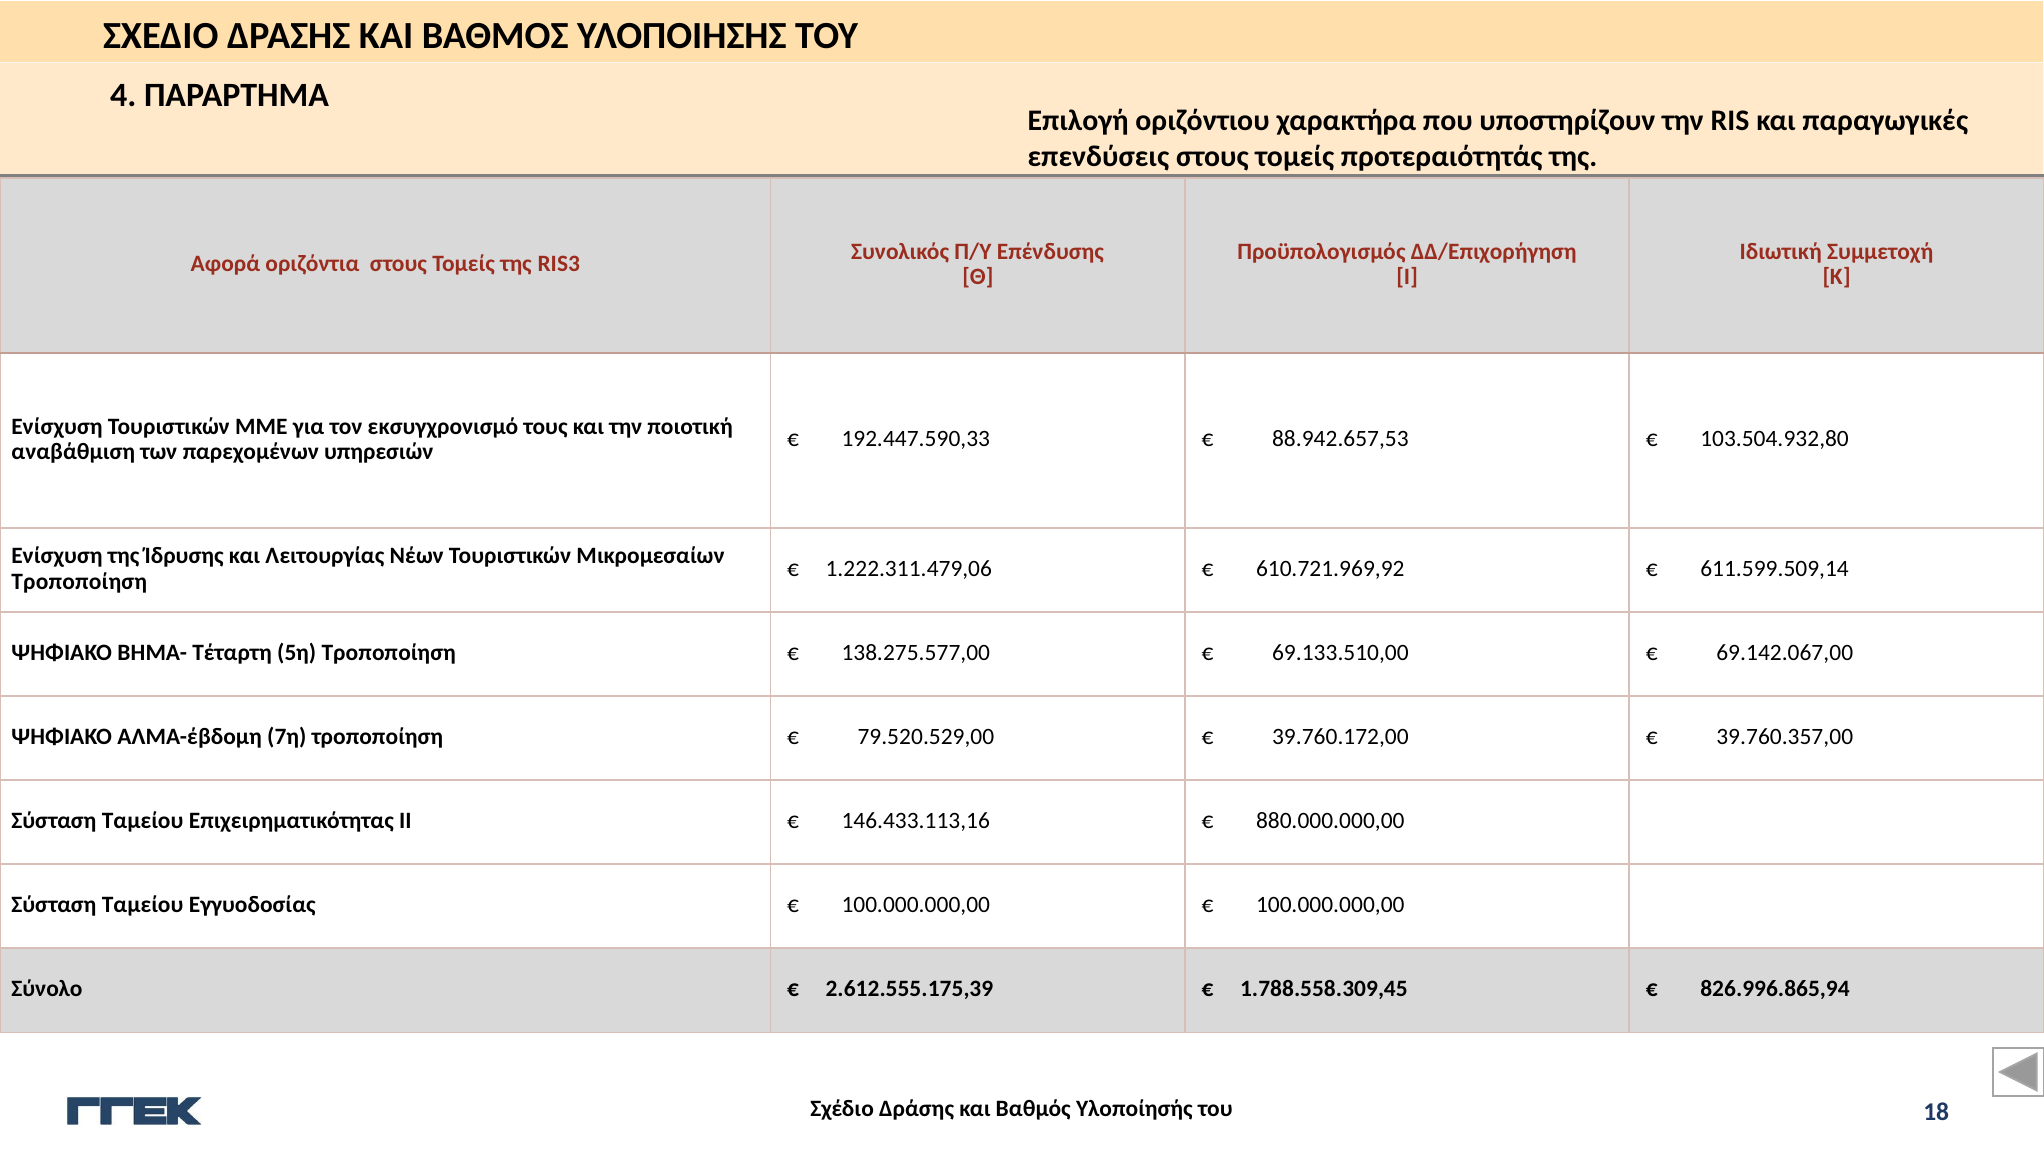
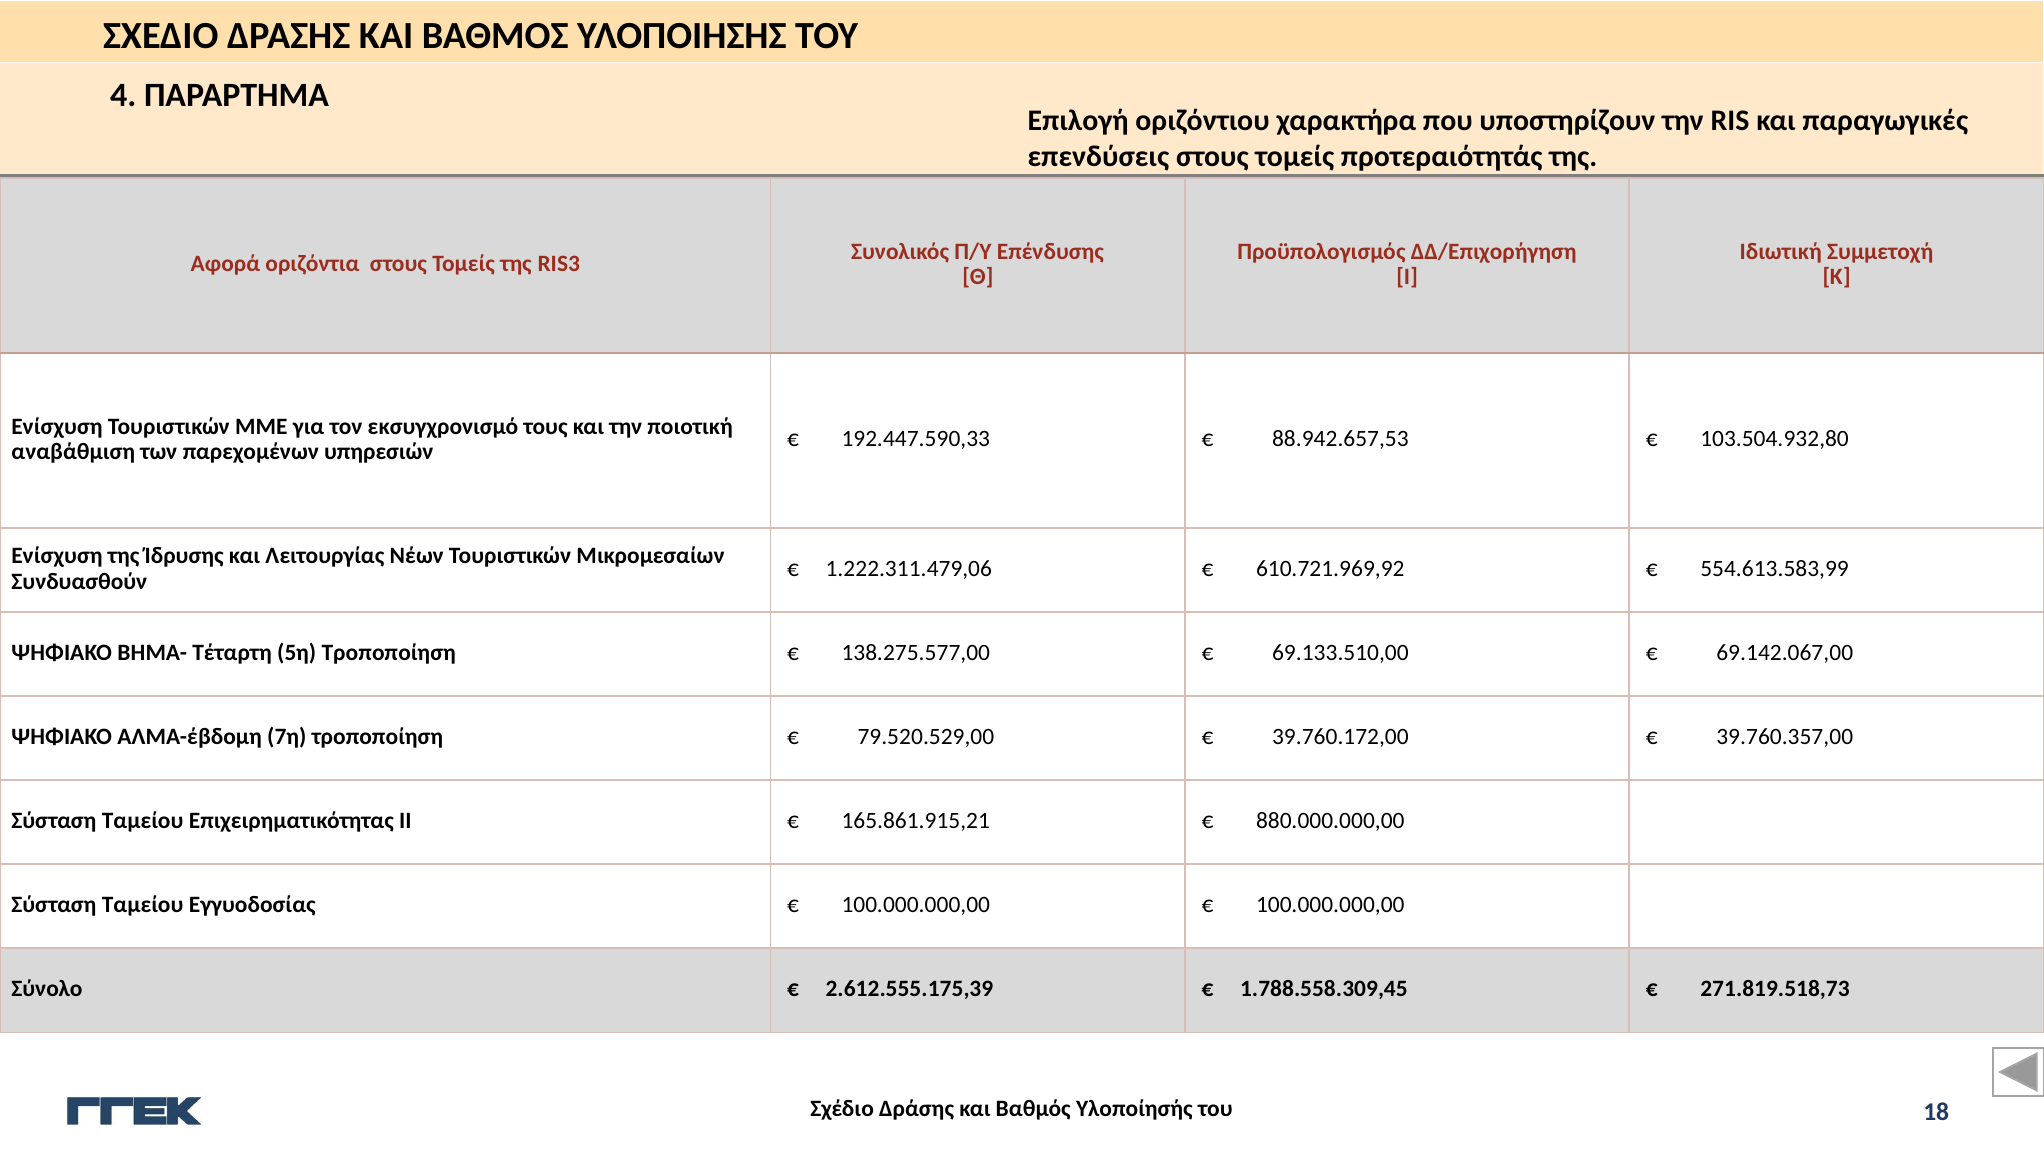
611.599.509,14: 611.599.509,14 -> 554.613.583,99
Τροποποίηση at (79, 581): Τροποποίηση -> Συνδυασθούν
146.433.113,16: 146.433.113,16 -> 165.861.915,21
826.996.865,94: 826.996.865,94 -> 271.819.518,73
